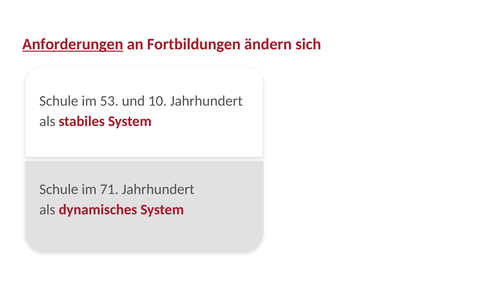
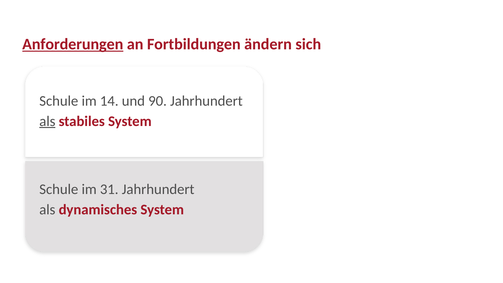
53: 53 -> 14
10: 10 -> 90
als at (47, 121) underline: none -> present
71: 71 -> 31
